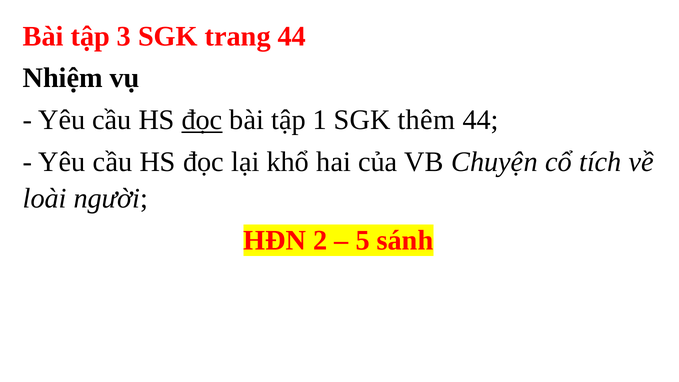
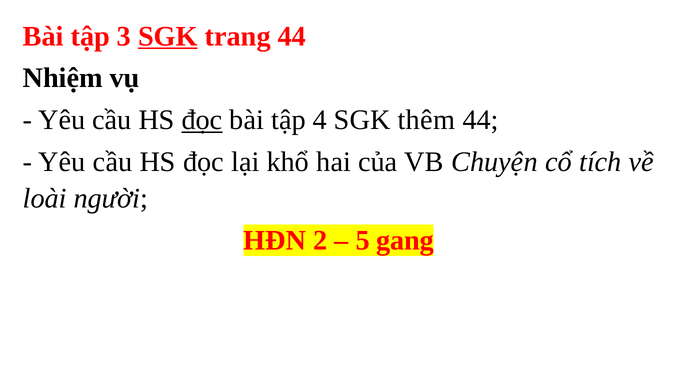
SGK at (168, 36) underline: none -> present
1: 1 -> 4
sánh: sánh -> gang
